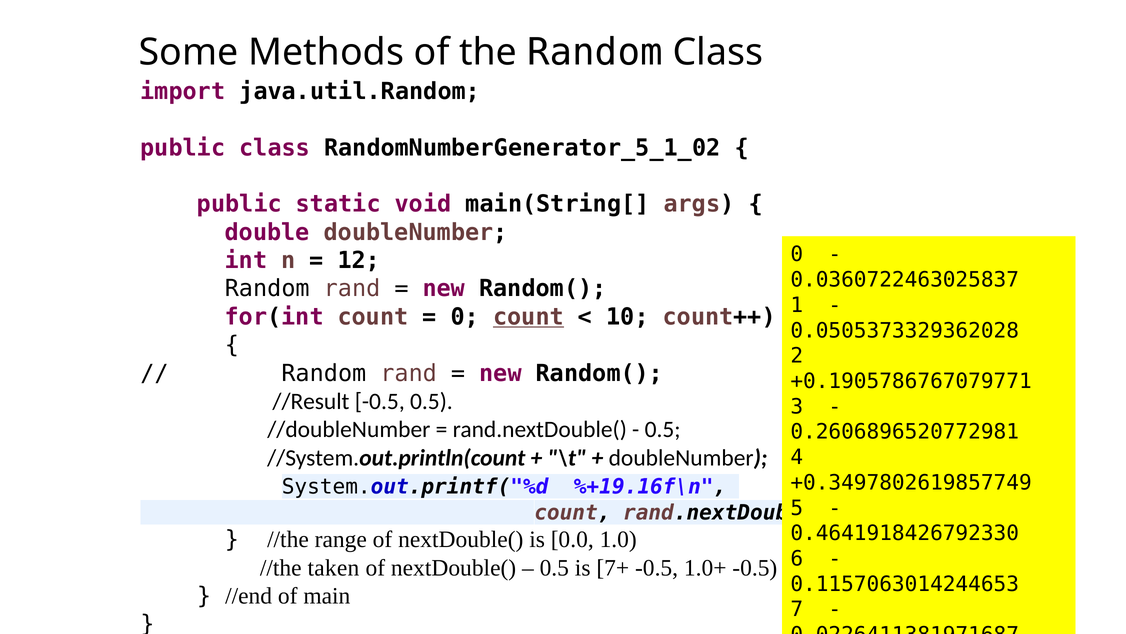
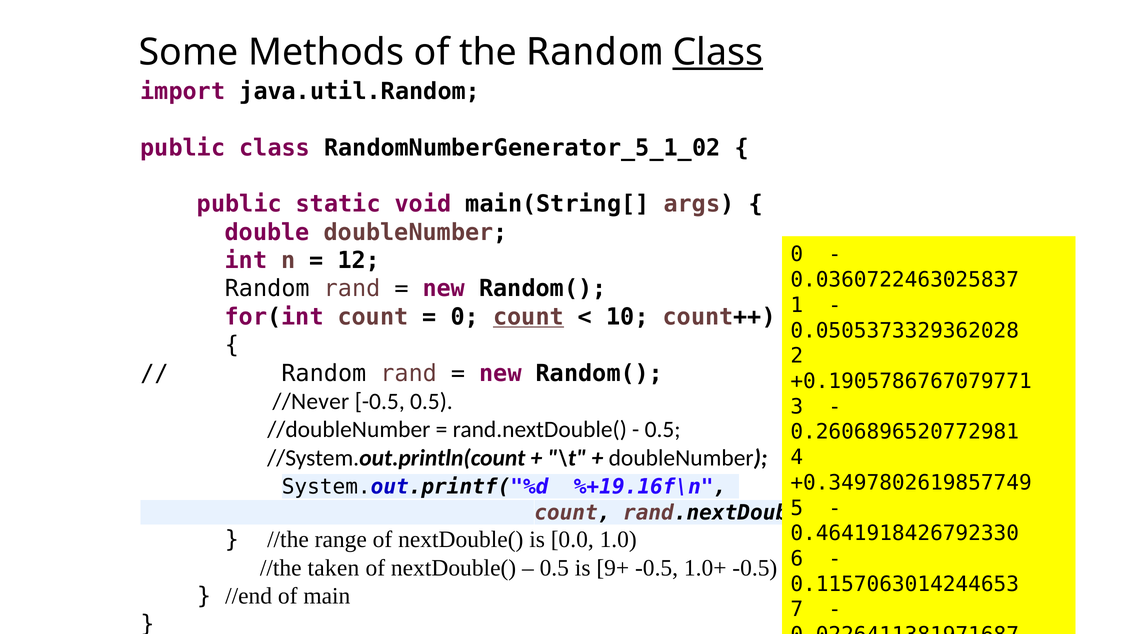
Class at (718, 53) underline: none -> present
//Result: //Result -> //Never
7+: 7+ -> 9+
